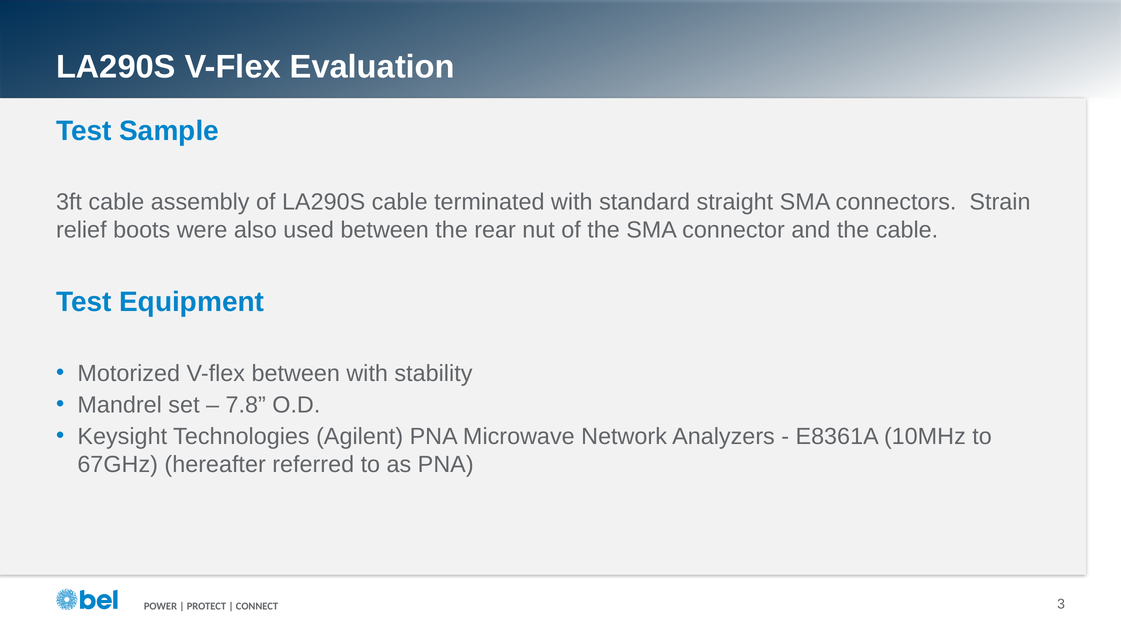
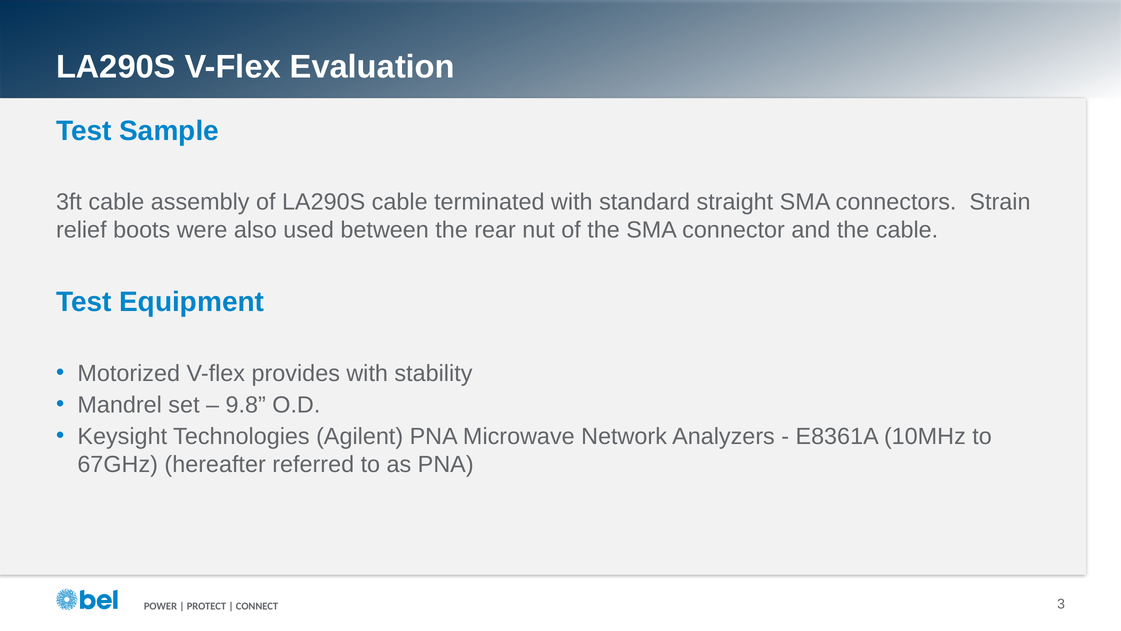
V-flex between: between -> provides
7.8: 7.8 -> 9.8
